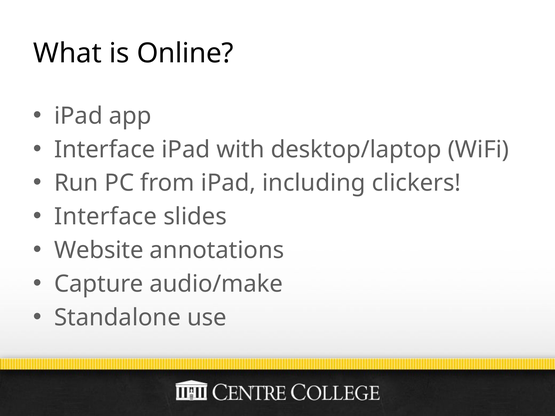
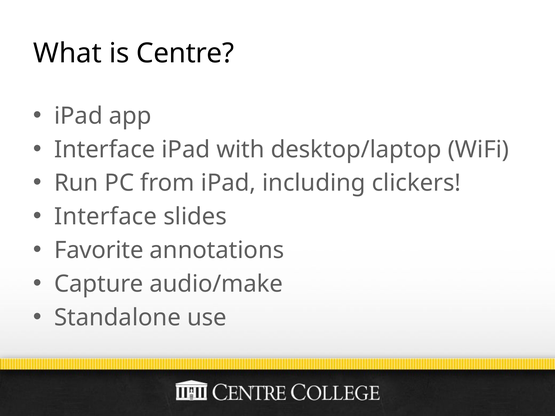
Online: Online -> Centre
Website: Website -> Favorite
